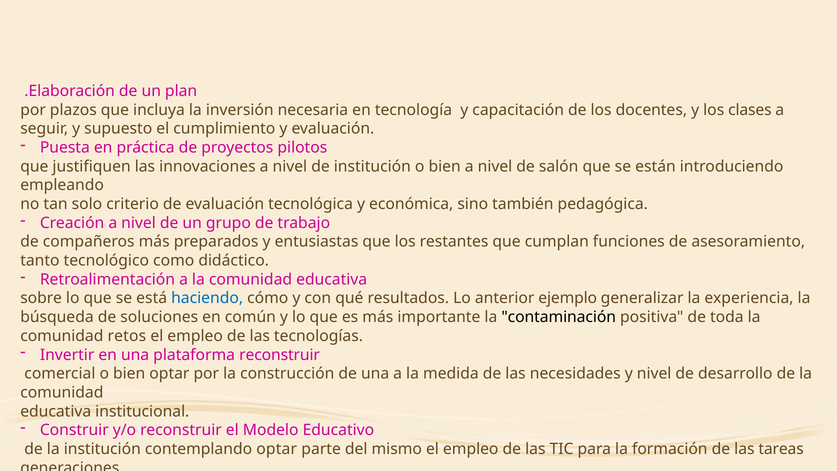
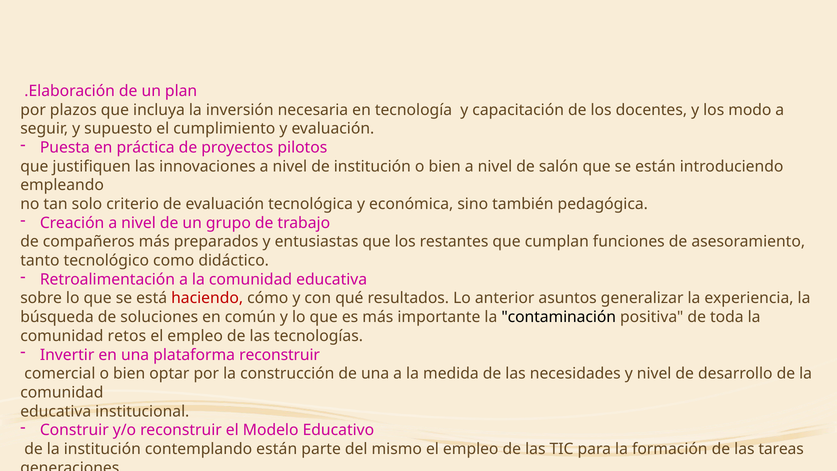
clases: clases -> modo
haciendo colour: blue -> red
ejemplo: ejemplo -> asuntos
contemplando optar: optar -> están
